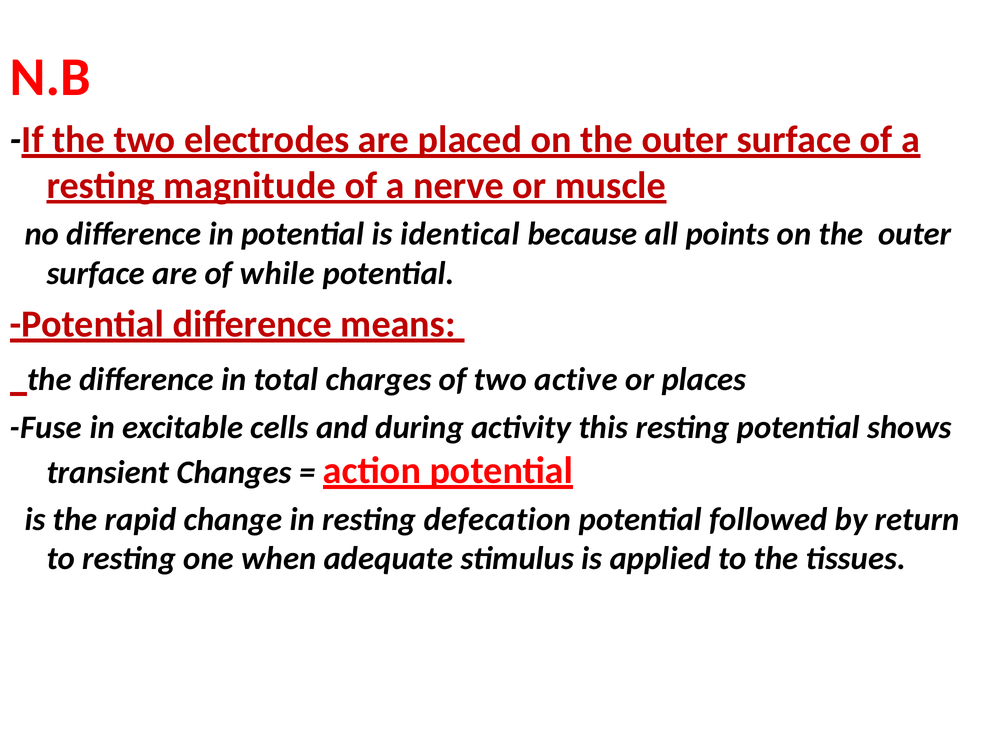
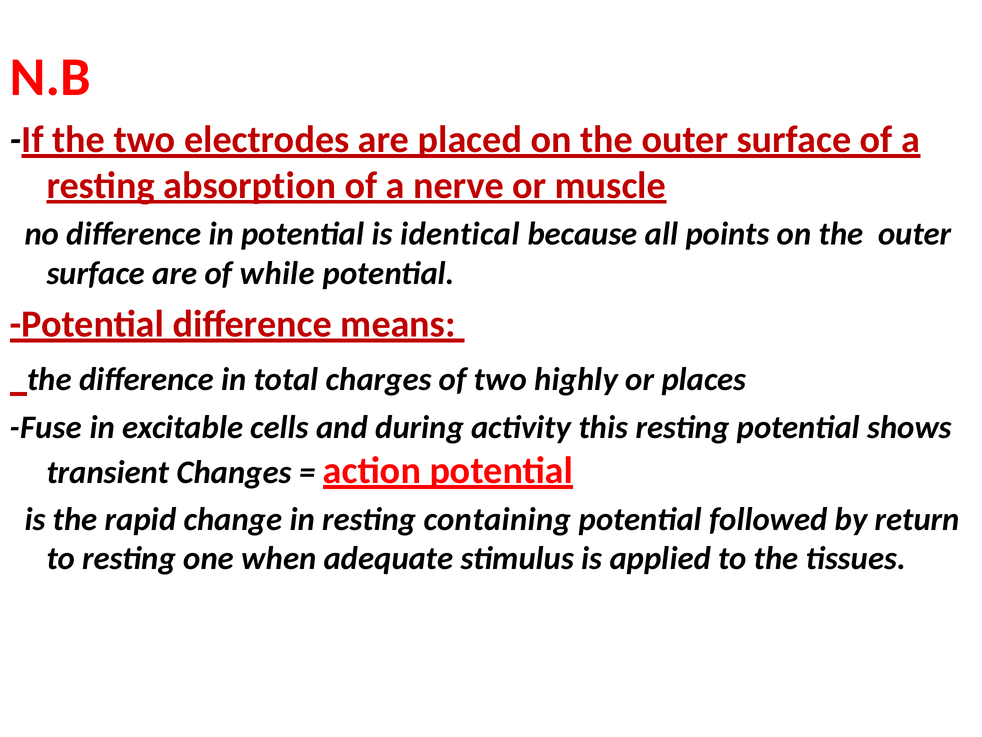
magnitude: magnitude -> absorption
active: active -> highly
defecation: defecation -> containing
